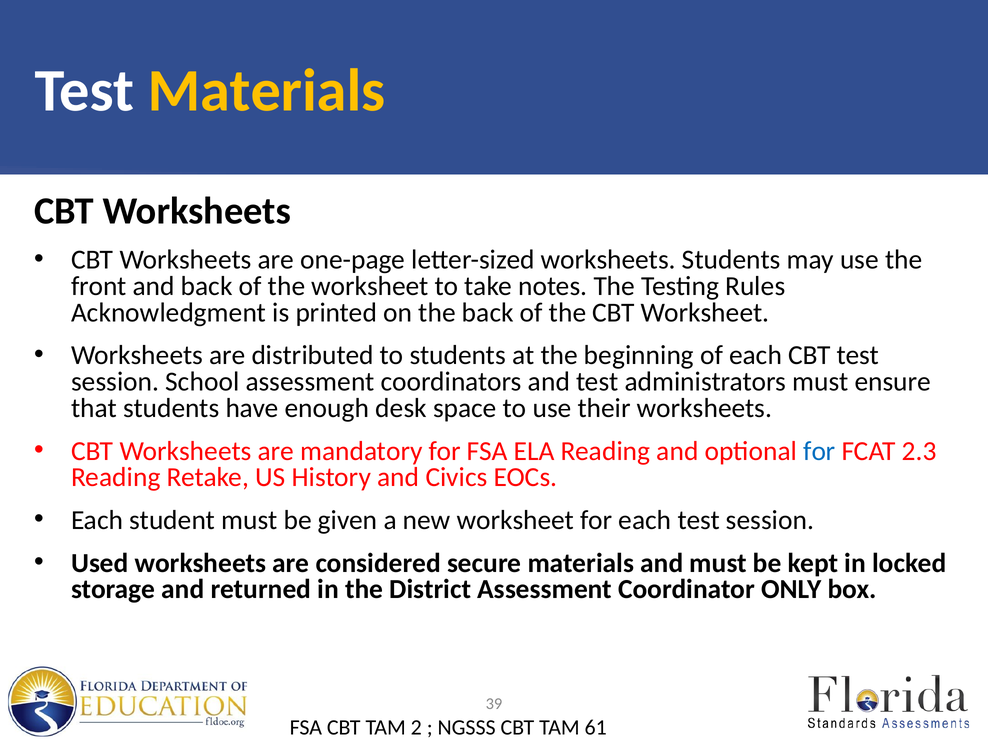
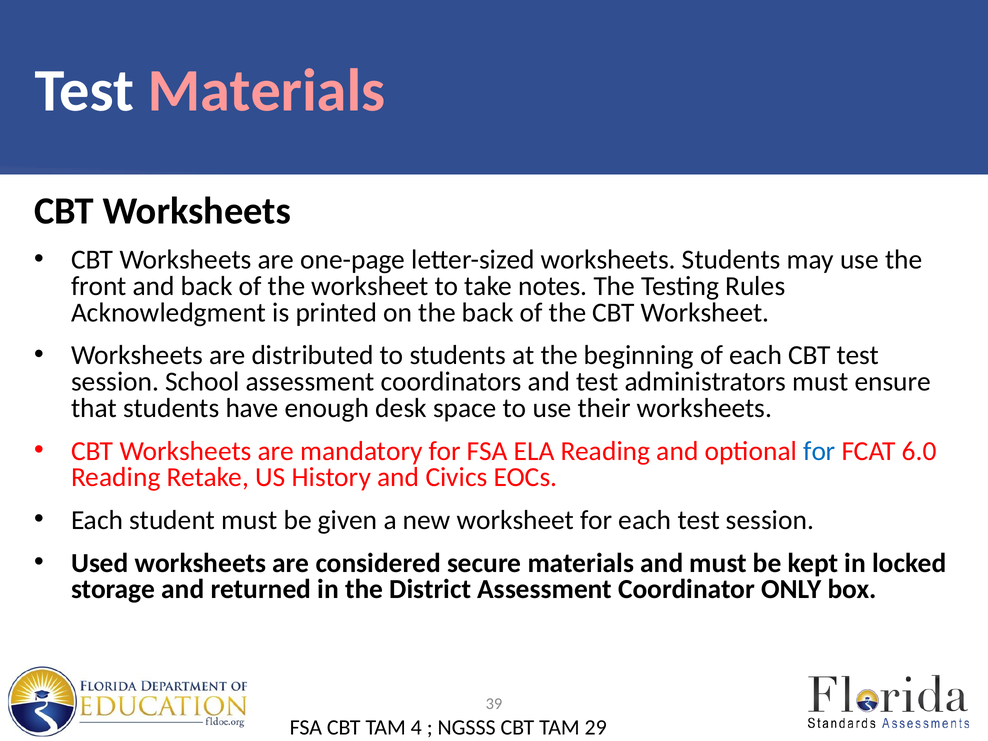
Materials at (266, 91) colour: yellow -> pink
2.3: 2.3 -> 6.0
2: 2 -> 4
61: 61 -> 29
